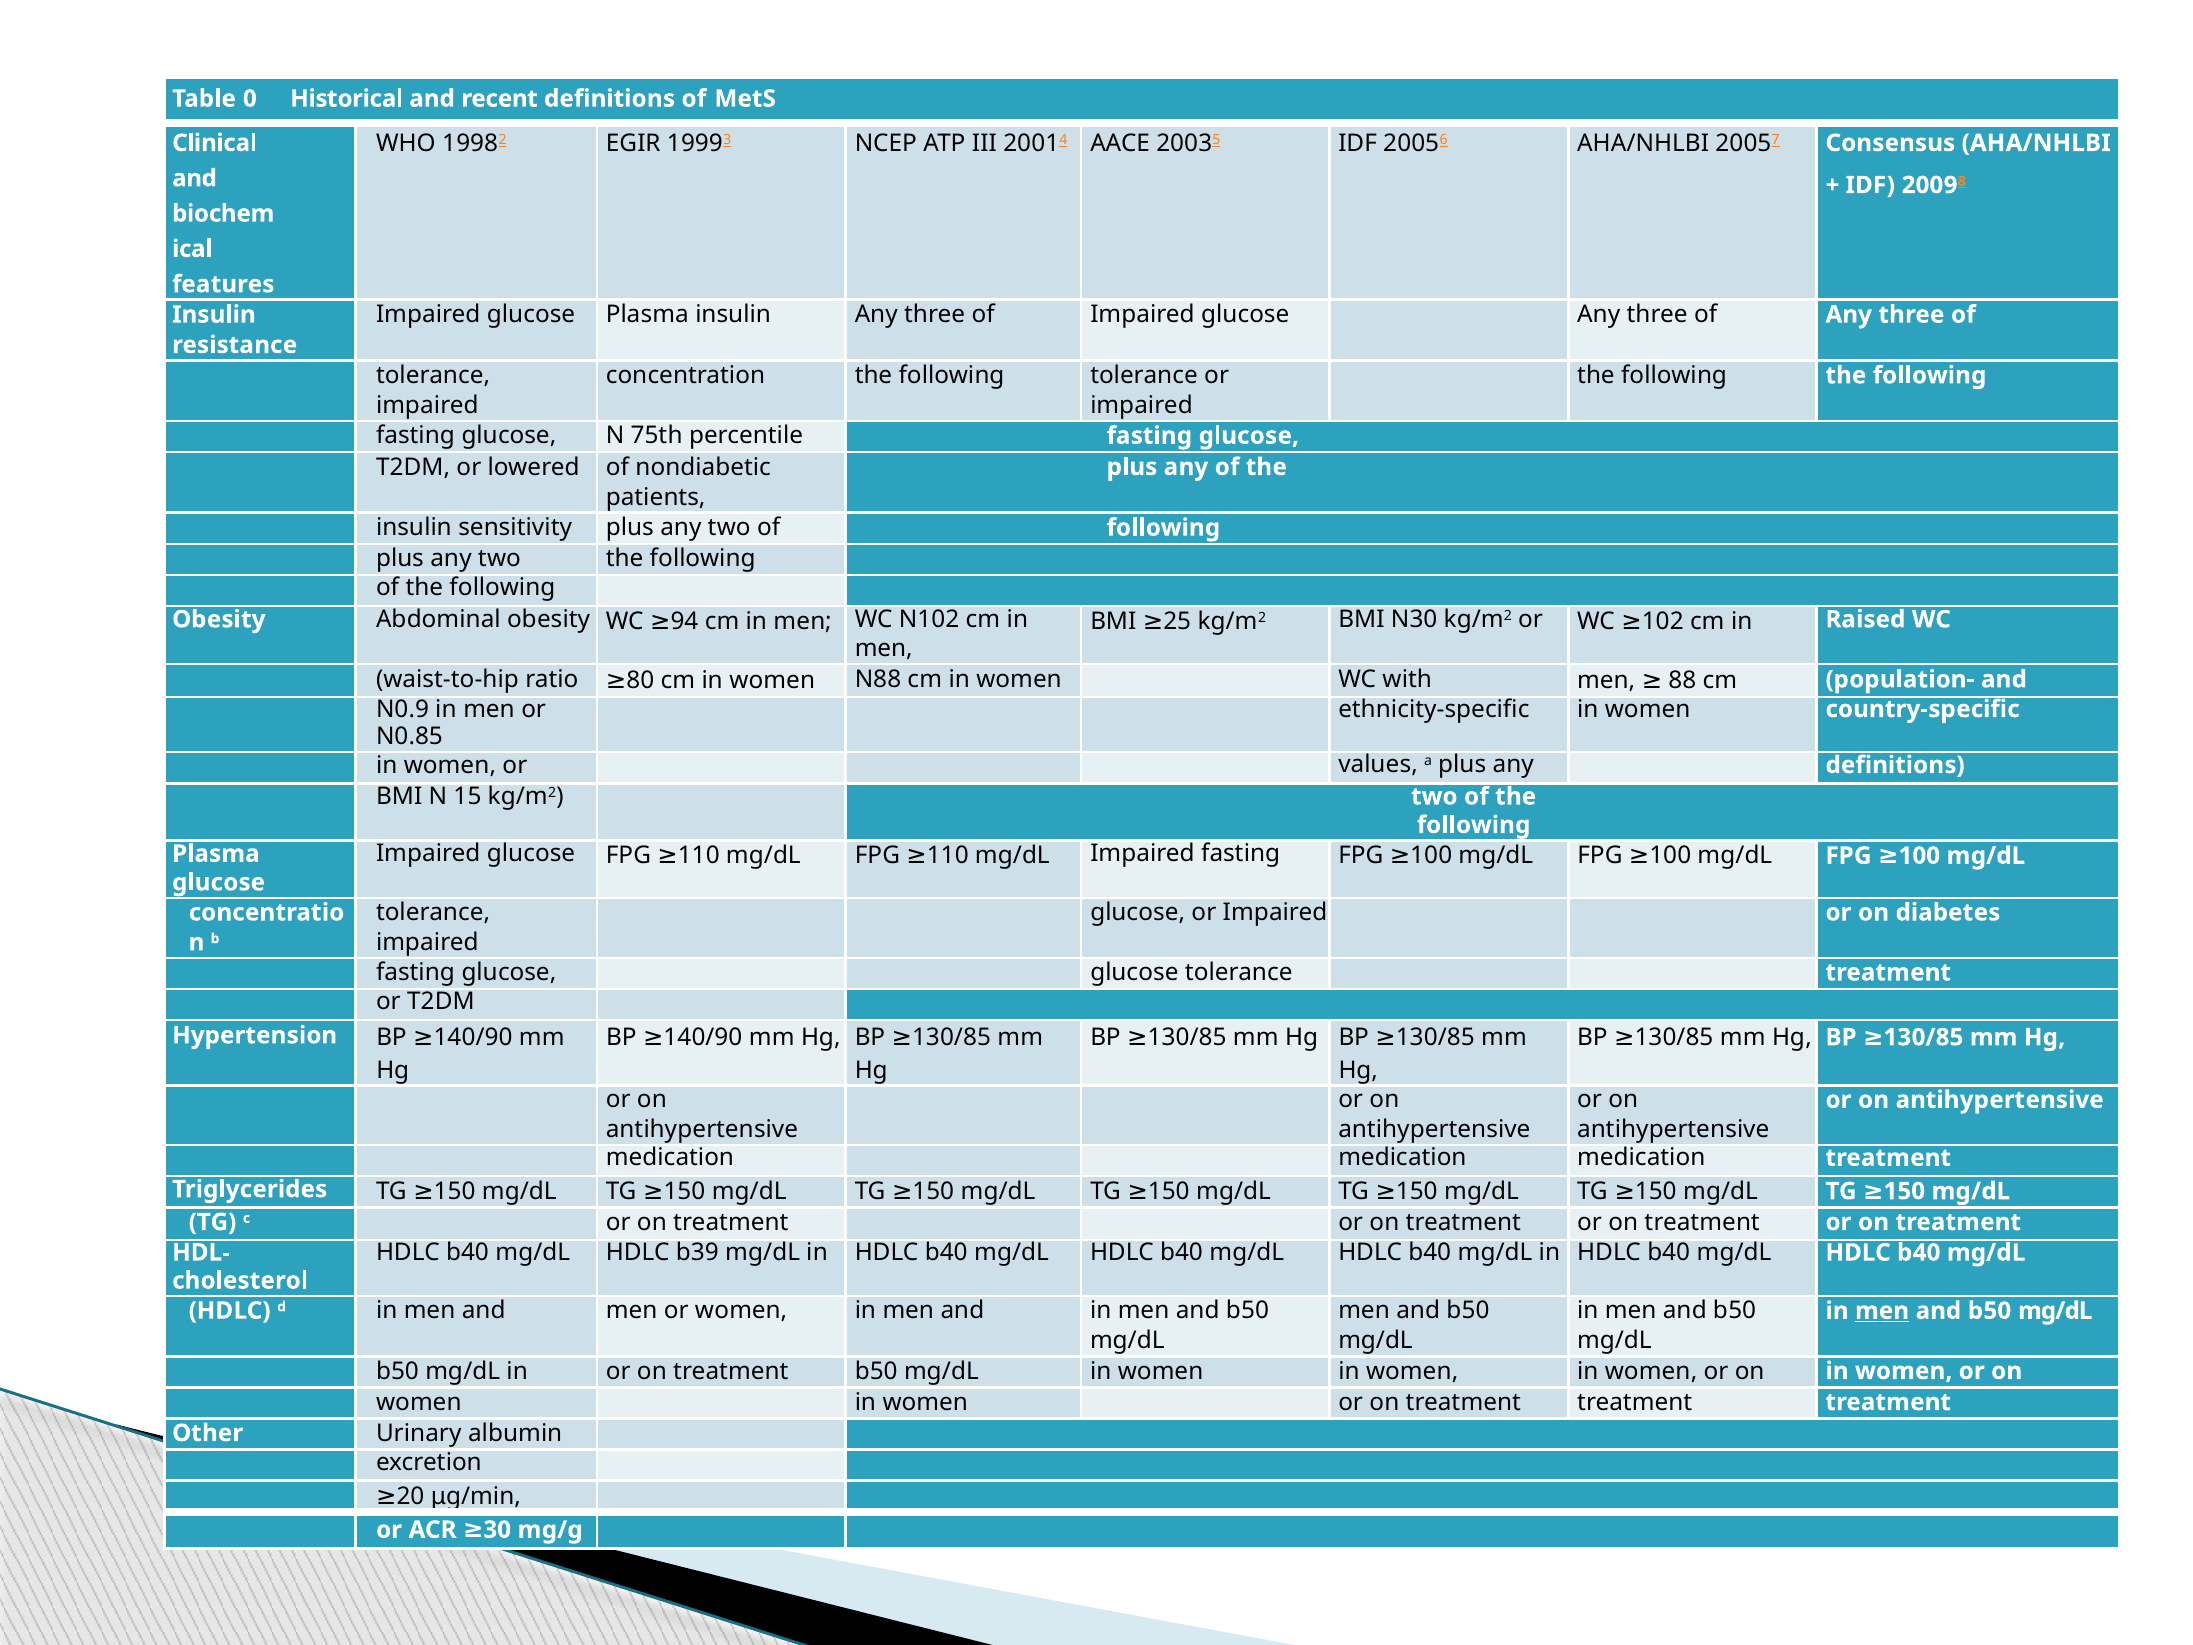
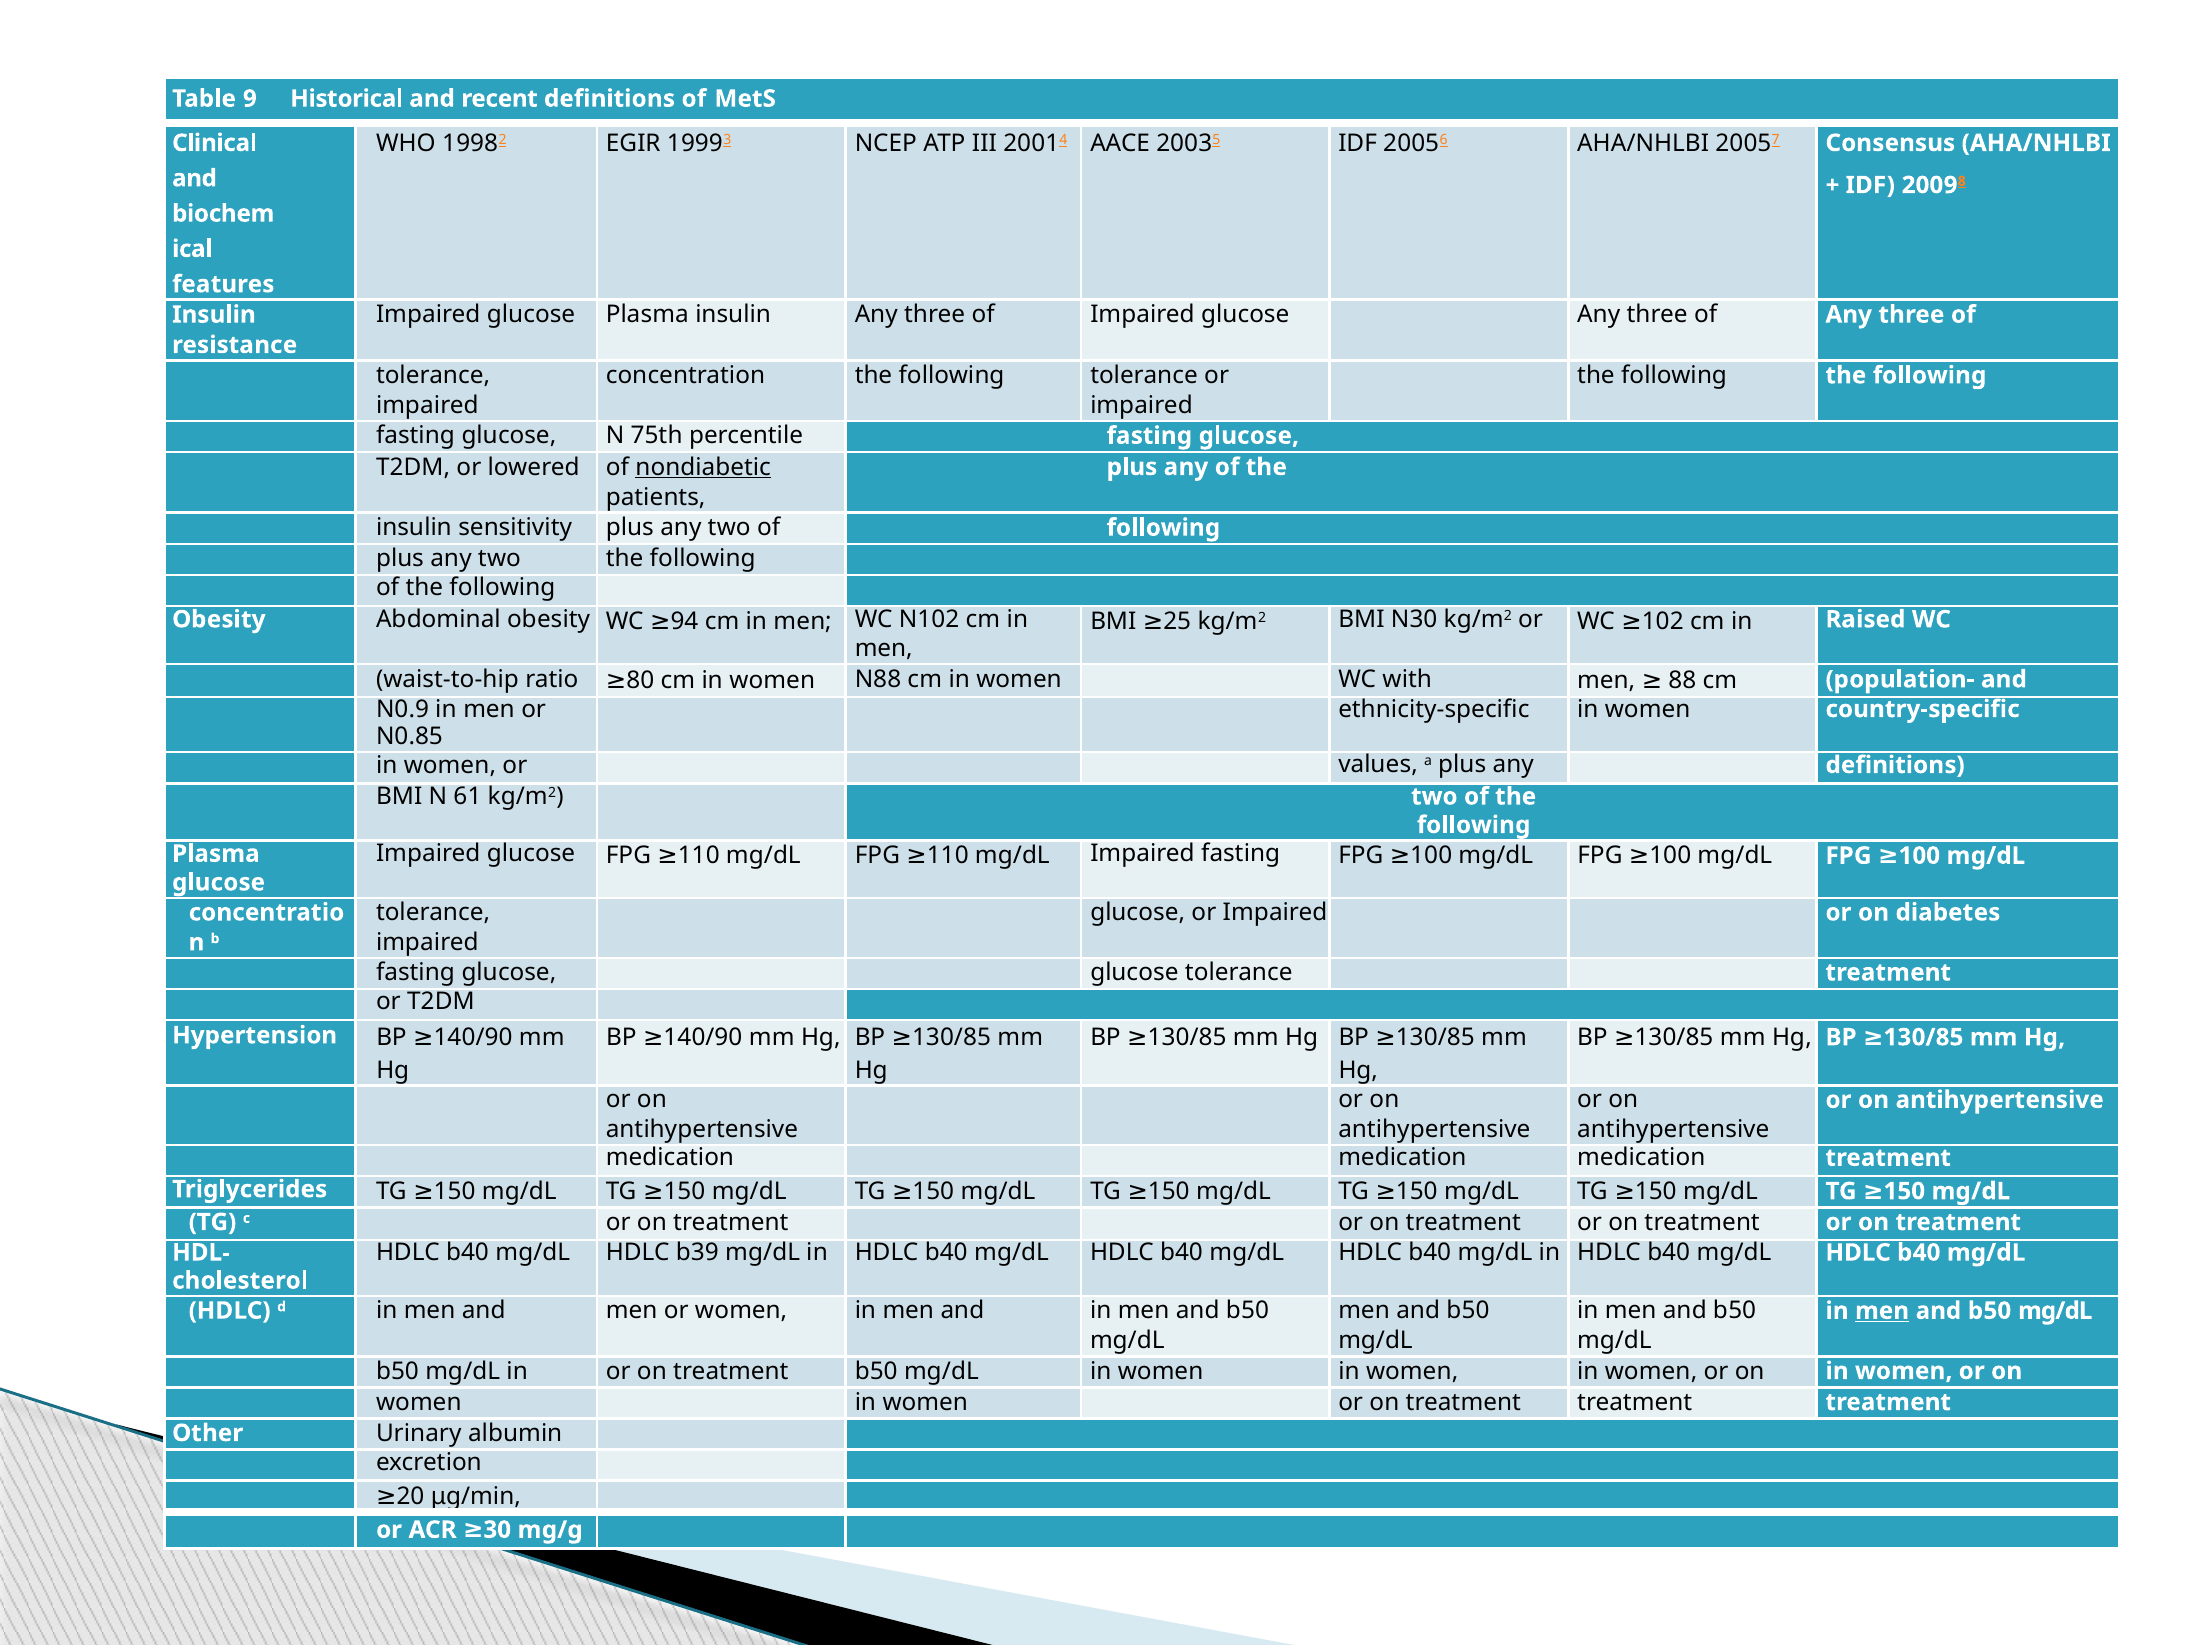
0: 0 -> 9
nondiabetic underline: none -> present
15: 15 -> 61
